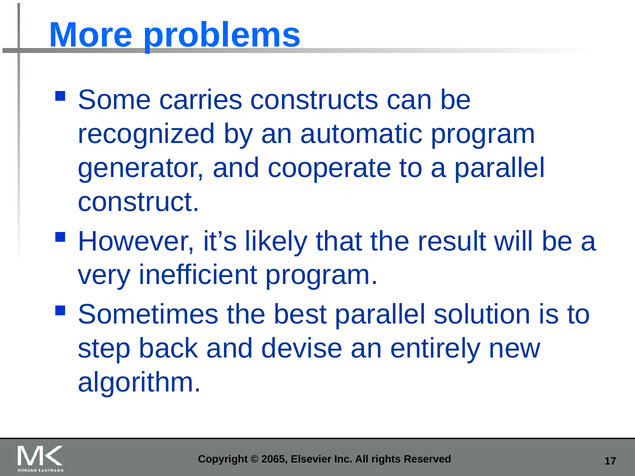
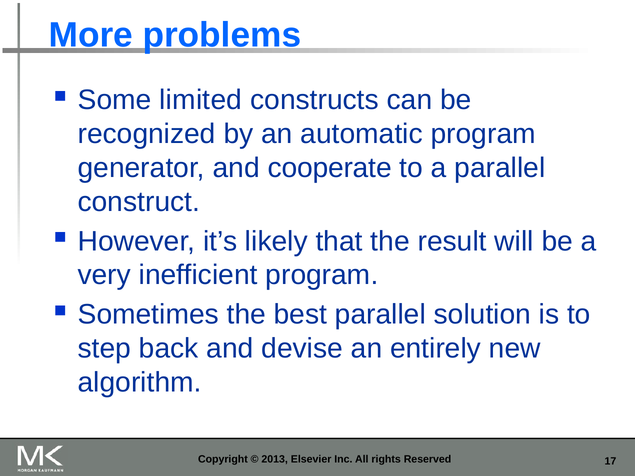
carries: carries -> limited
2065: 2065 -> 2013
